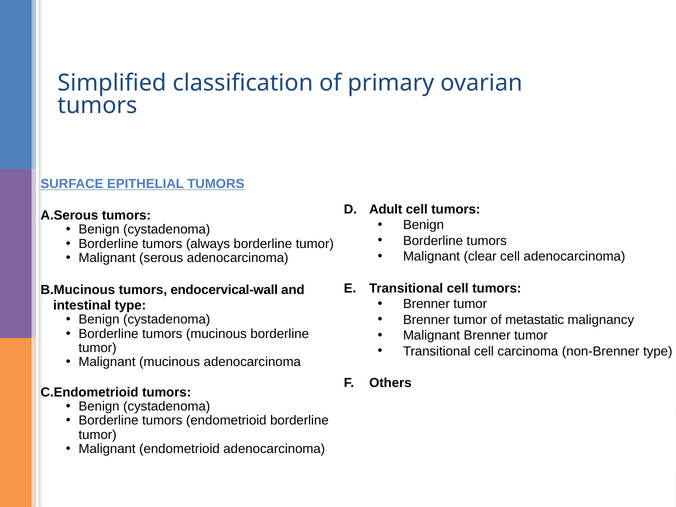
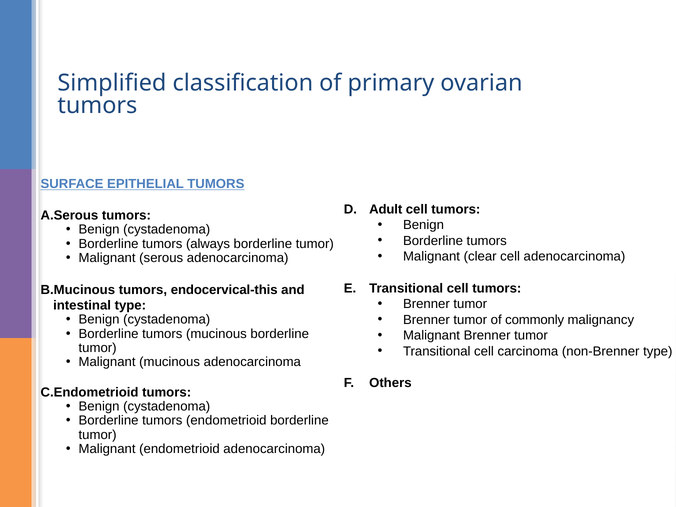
endocervical-wall: endocervical-wall -> endocervical-this
metastatic: metastatic -> commonly
